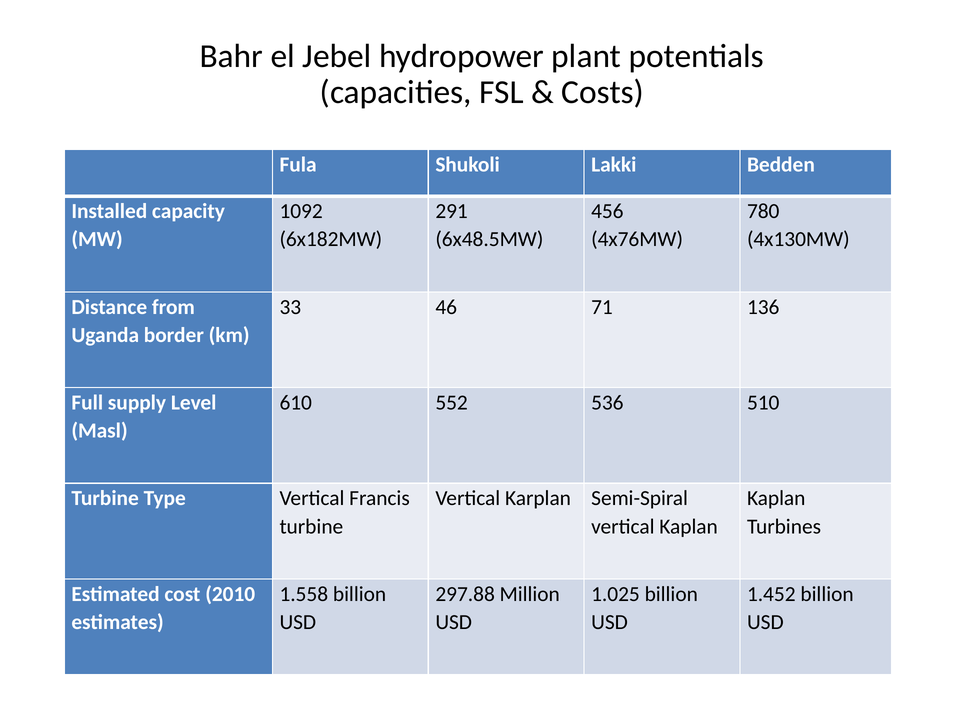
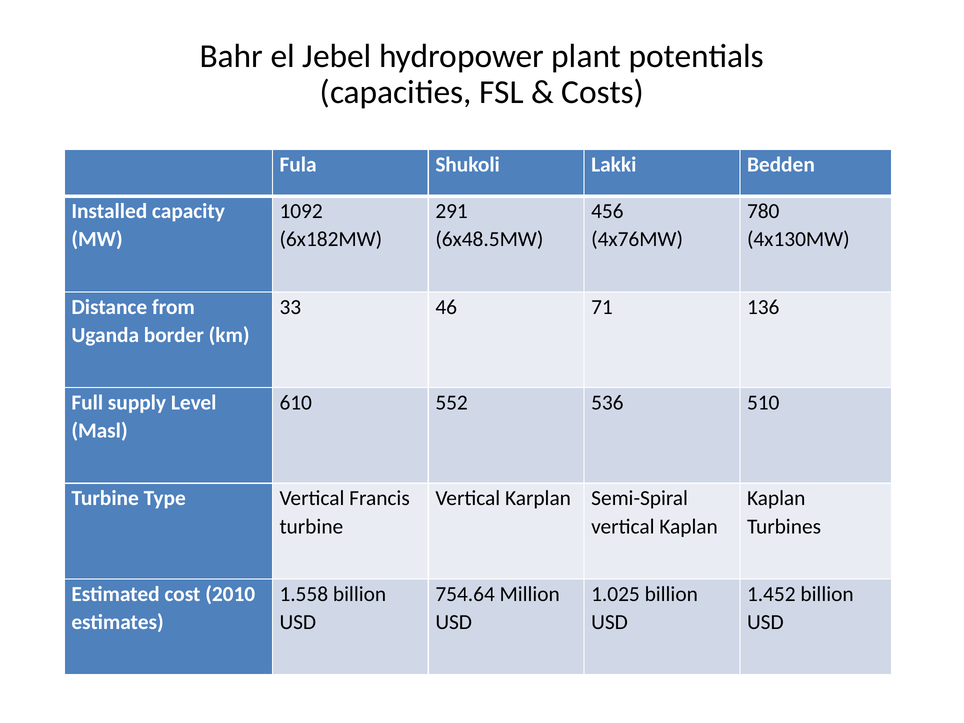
297.88: 297.88 -> 754.64
